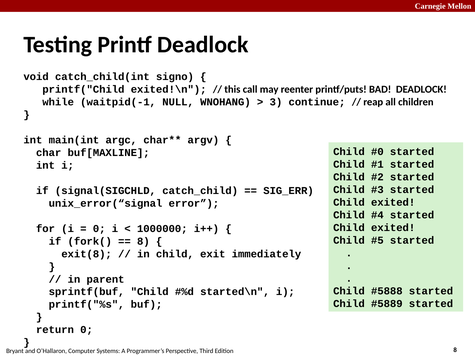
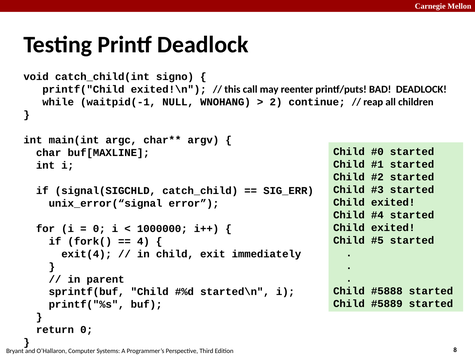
3: 3 -> 2
8 at (143, 241): 8 -> 4
exit(8: exit(8 -> exit(4
